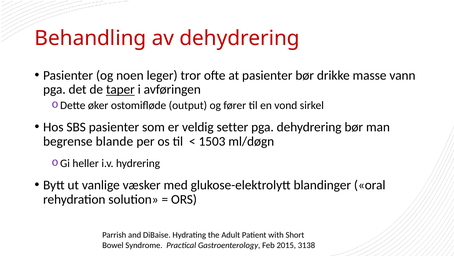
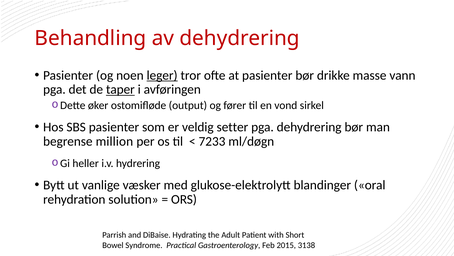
leger underline: none -> present
blande: blande -> million
1503: 1503 -> 7233
